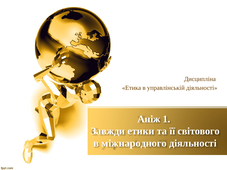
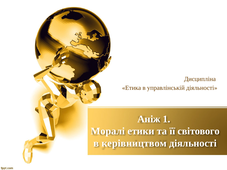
Завжди: Завжди -> Моралі
міжнародного: міжнародного -> керівництвом
